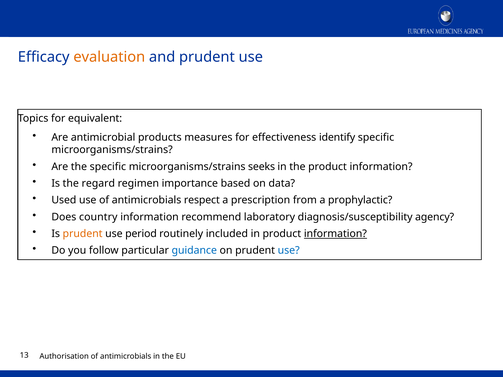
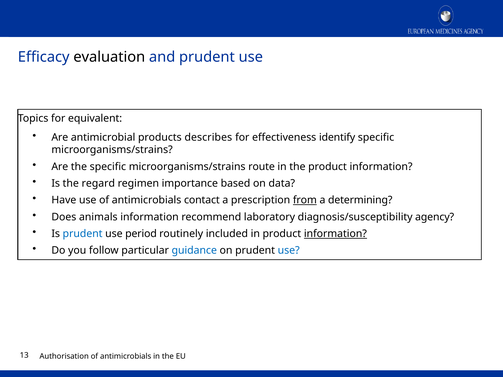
evaluation colour: orange -> black
measures: measures -> describes
seeks: seeks -> route
Used: Used -> Have
respect: respect -> contact
from underline: none -> present
prophylactic: prophylactic -> determining
country: country -> animals
prudent at (83, 234) colour: orange -> blue
